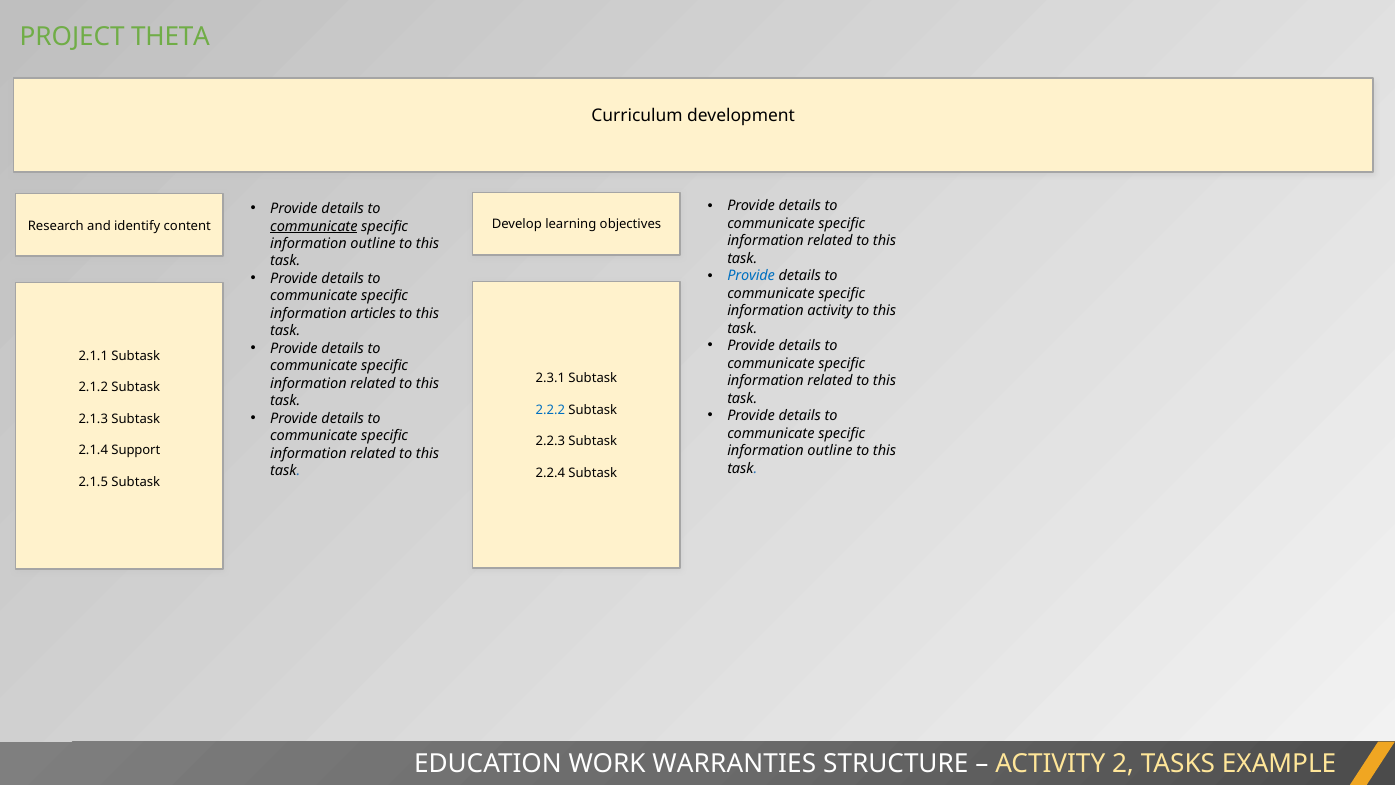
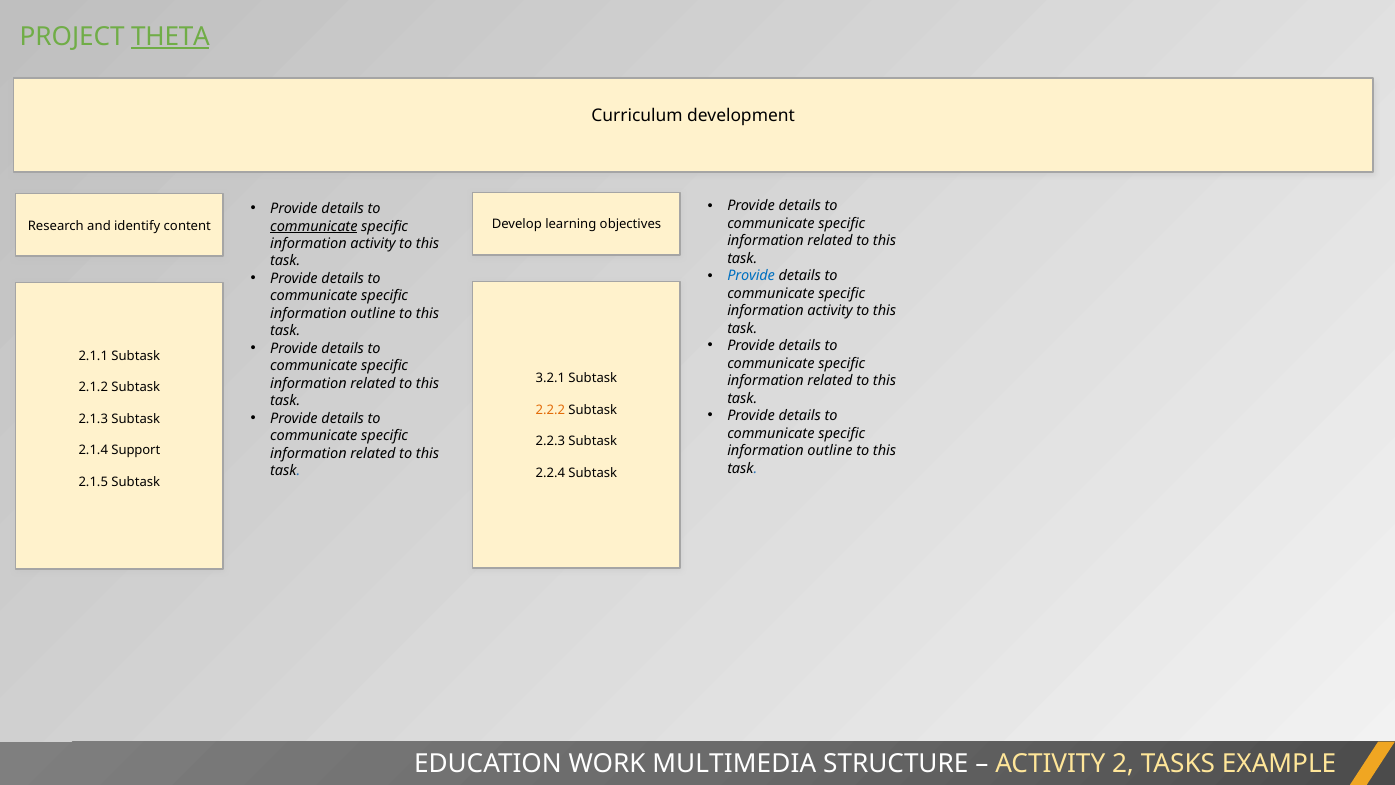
THETA underline: none -> present
outline at (373, 244): outline -> activity
articles at (373, 313): articles -> outline
2.3.1: 2.3.1 -> 3.2.1
2.2.2 colour: blue -> orange
WARRANTIES: WARRANTIES -> MULTIMEDIA
